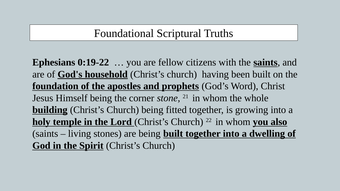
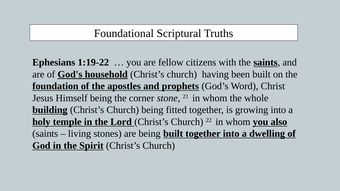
0:19-22: 0:19-22 -> 1:19-22
